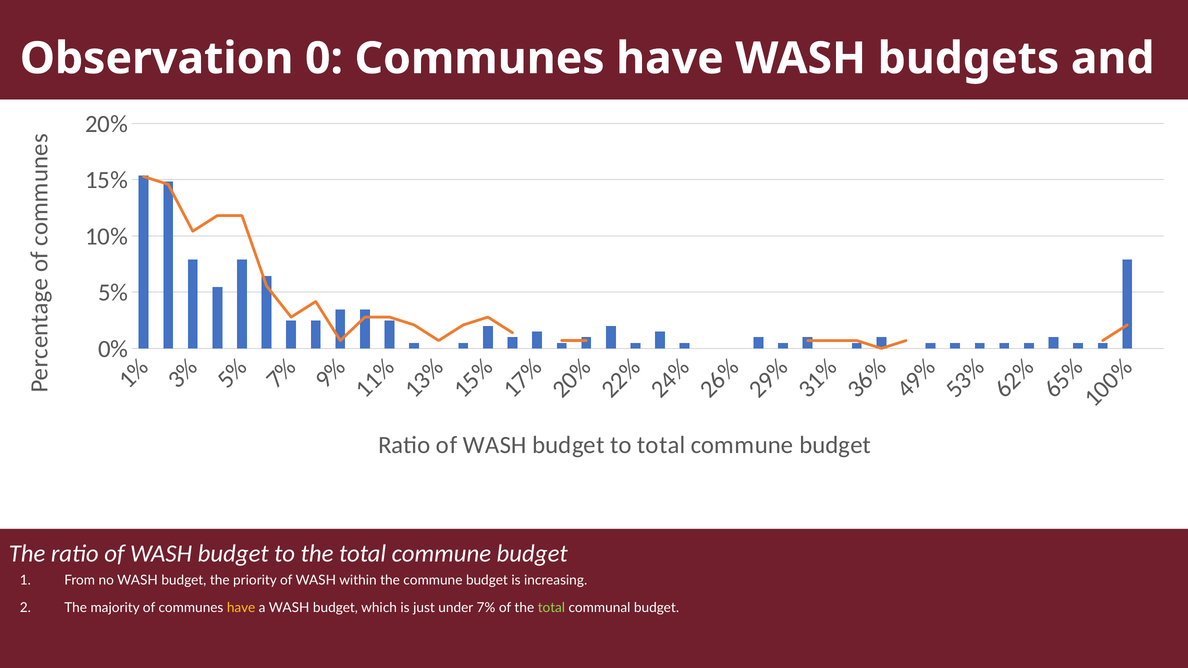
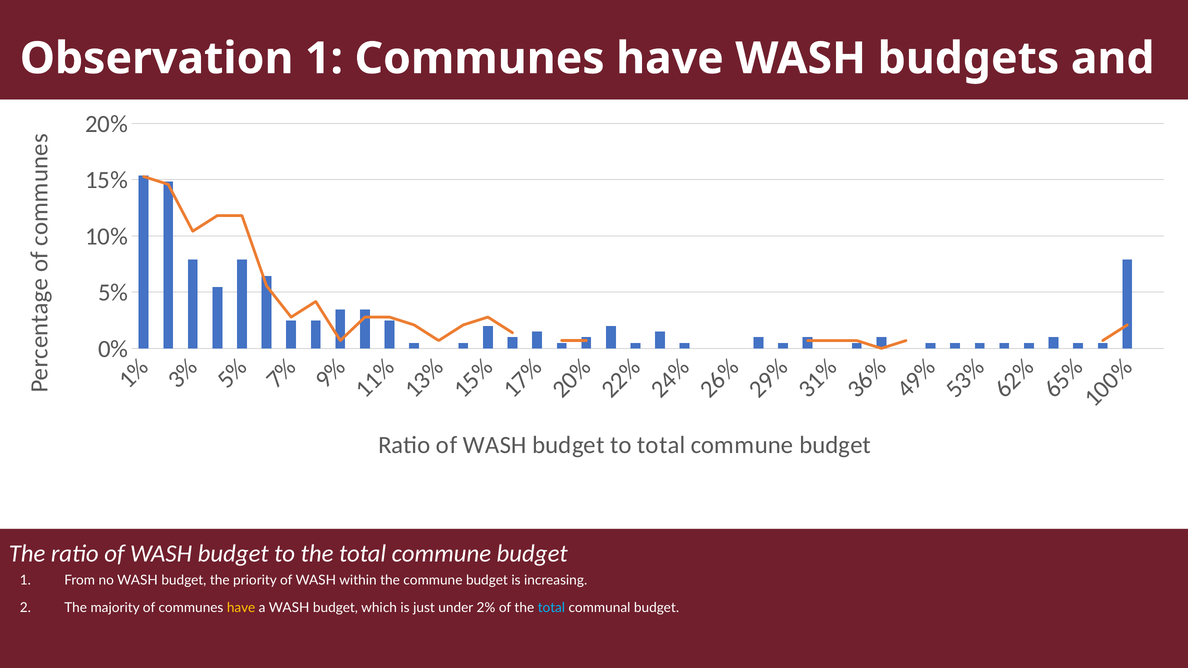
Observation 0: 0 -> 1
7%: 7% -> 2%
total at (551, 608) colour: light green -> light blue
